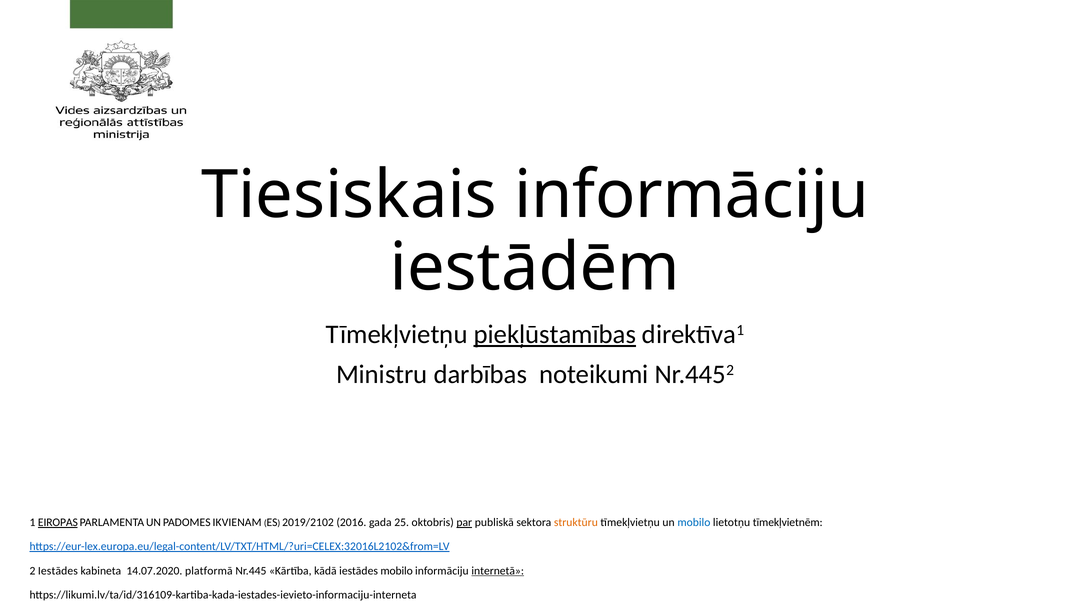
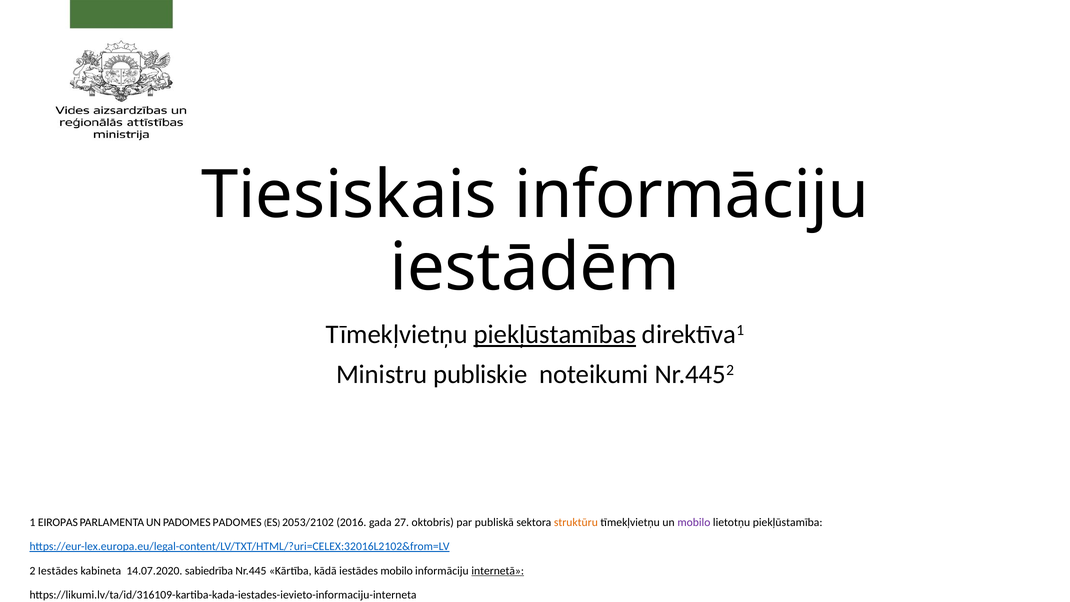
darbības: darbības -> publiskie
EIROPAS underline: present -> none
PADOMES IKVIENAM: IKVIENAM -> PADOMES
2019/2102: 2019/2102 -> 2053/2102
25: 25 -> 27
par underline: present -> none
mobilo at (694, 522) colour: blue -> purple
tīmekļvietnēm: tīmekļvietnēm -> piekļūstamība
platformā: platformā -> sabiedrība
